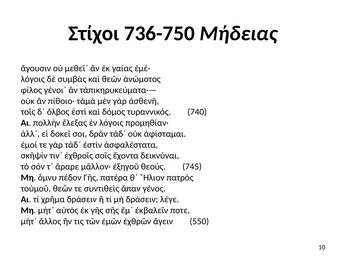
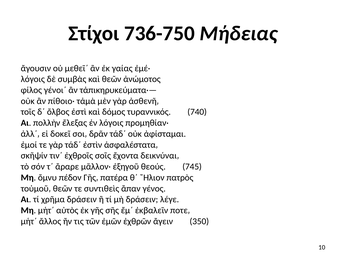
550: 550 -> 350
